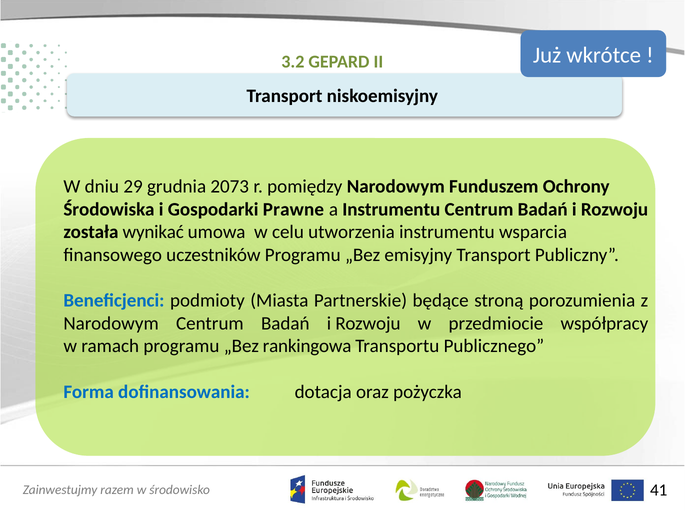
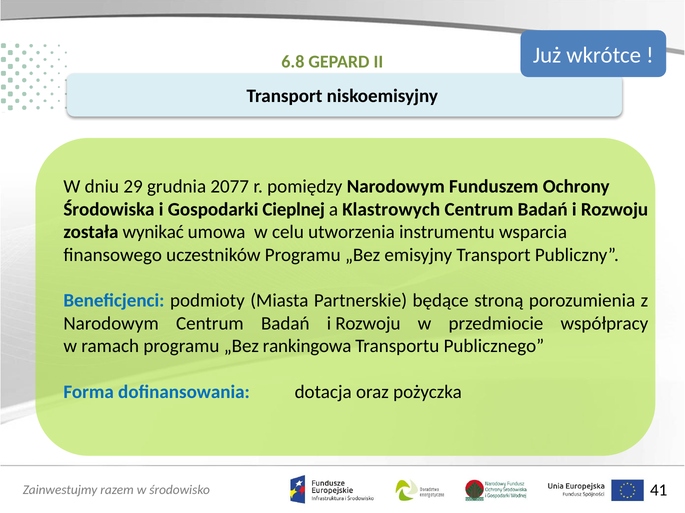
3.2: 3.2 -> 6.8
2073: 2073 -> 2077
Prawne: Prawne -> Cieplnej
a Instrumentu: Instrumentu -> Klastrowych
